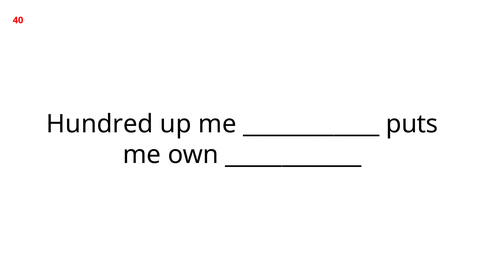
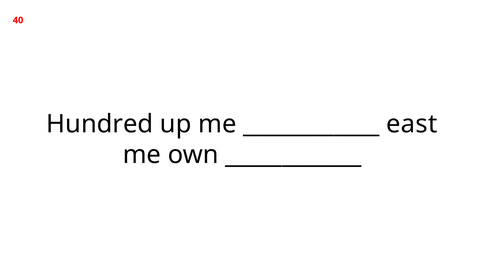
puts: puts -> east
